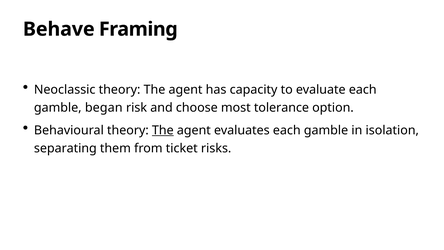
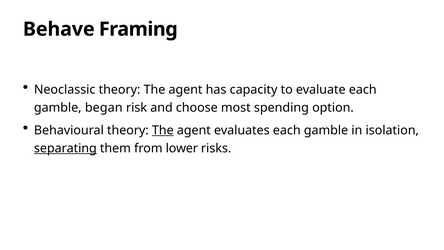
tolerance: tolerance -> spending
separating underline: none -> present
ticket: ticket -> lower
